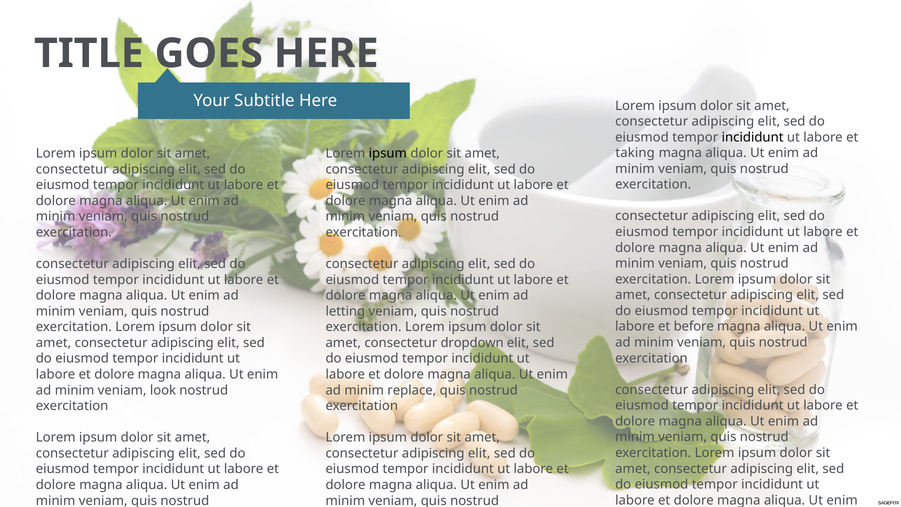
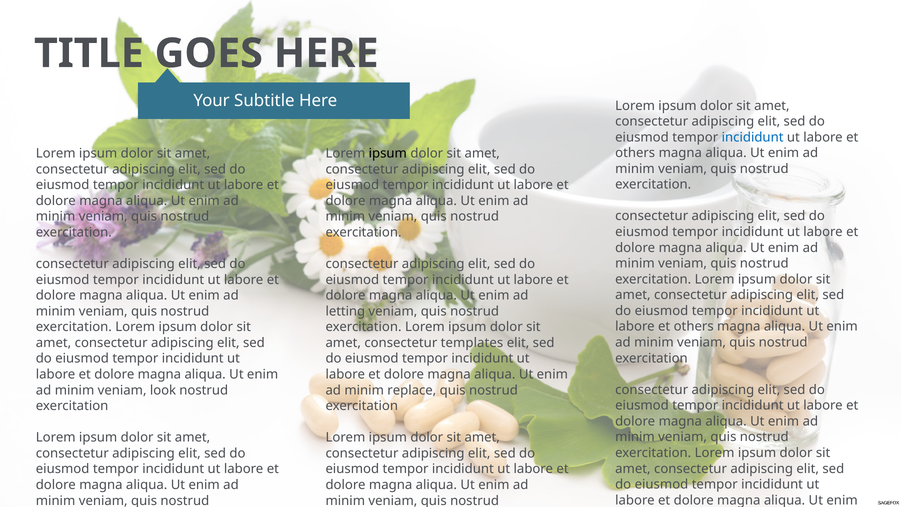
incididunt at (753, 137) colour: black -> blue
taking at (635, 153): taking -> others
before at (694, 327): before -> others
dropdown: dropdown -> templates
